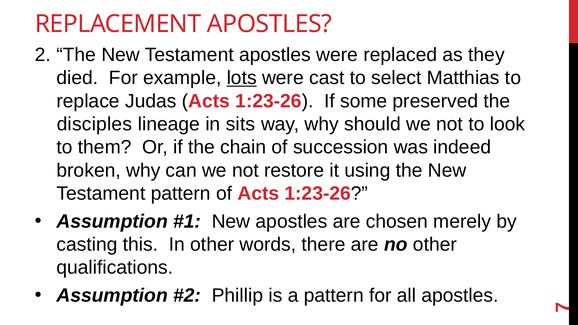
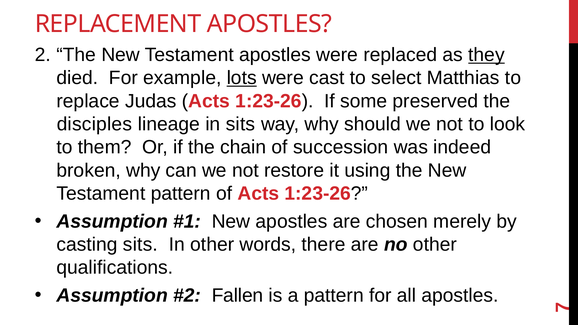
they underline: none -> present
casting this: this -> sits
Phillip: Phillip -> Fallen
